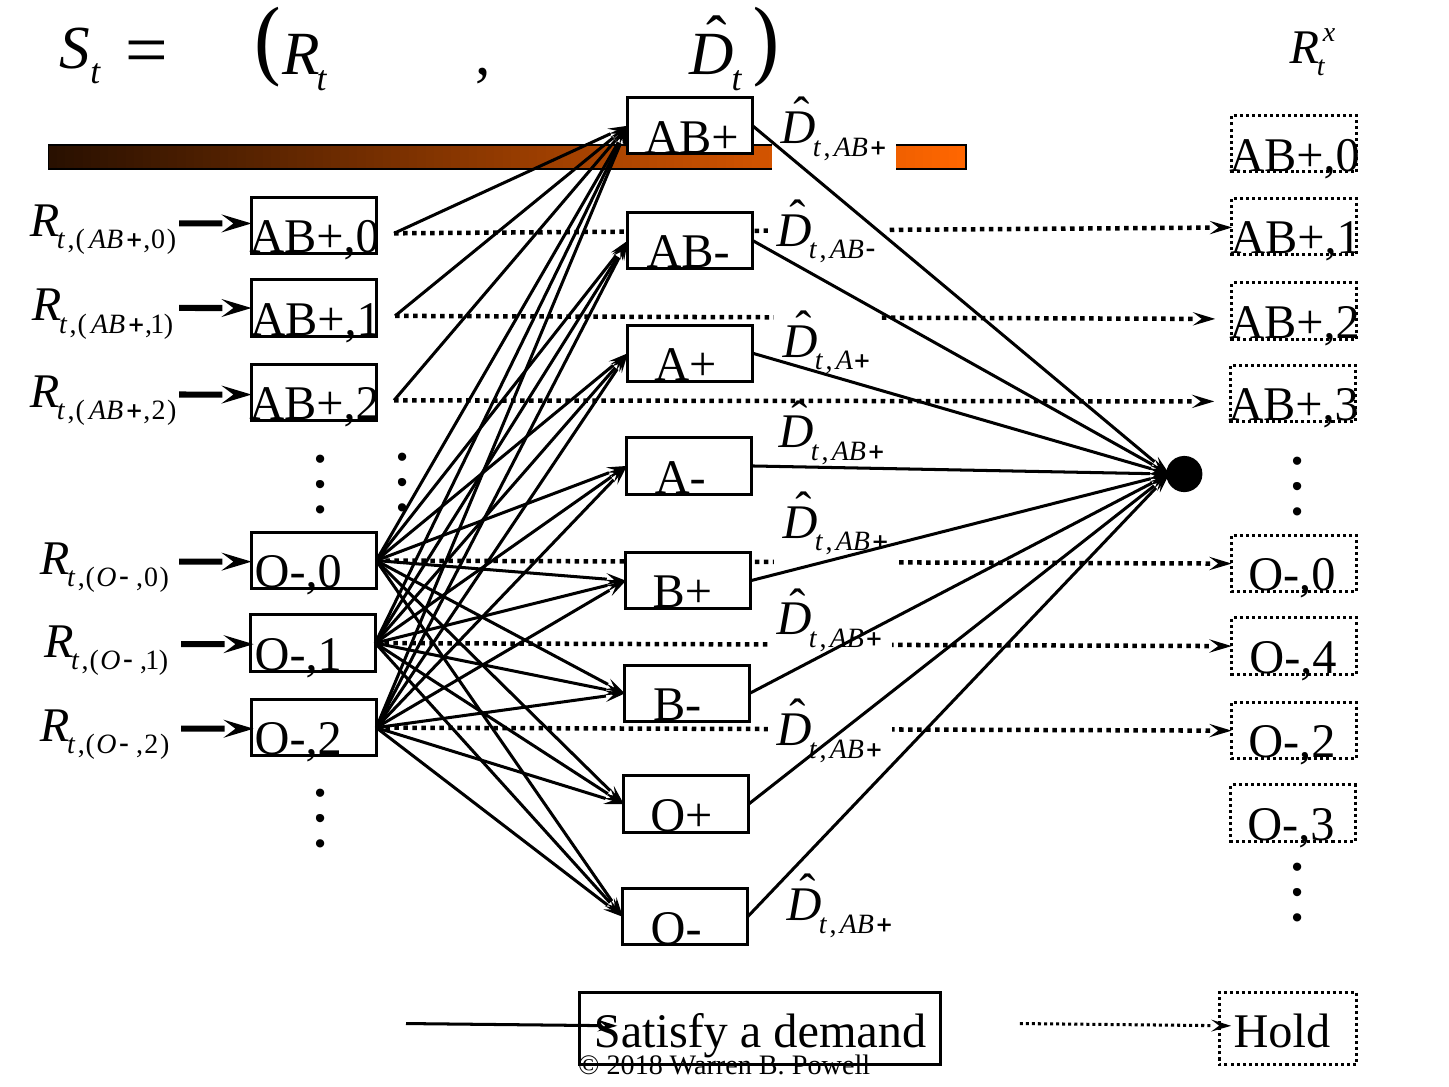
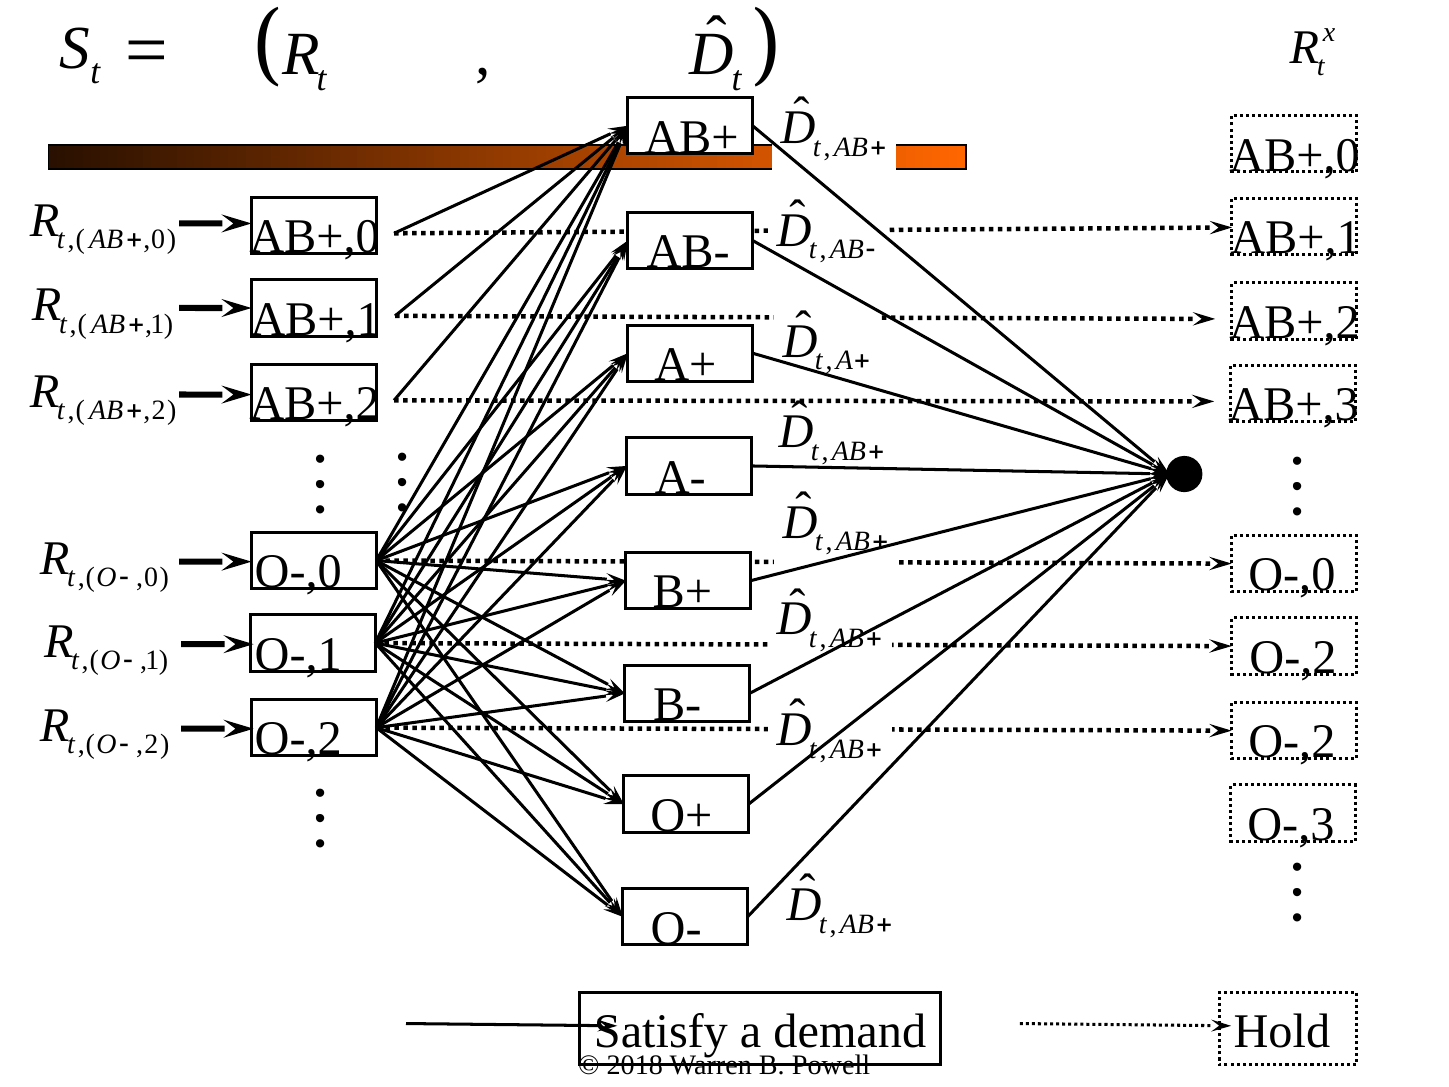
O-,4 at (1293, 657): O-,4 -> O-,2
